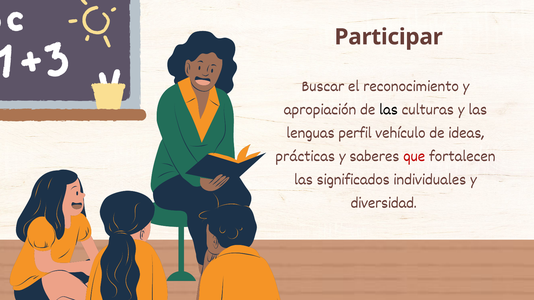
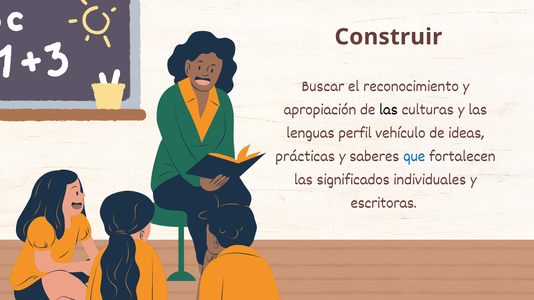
Participar: Participar -> Construir
que colour: red -> blue
diversidad: diversidad -> escritoras
